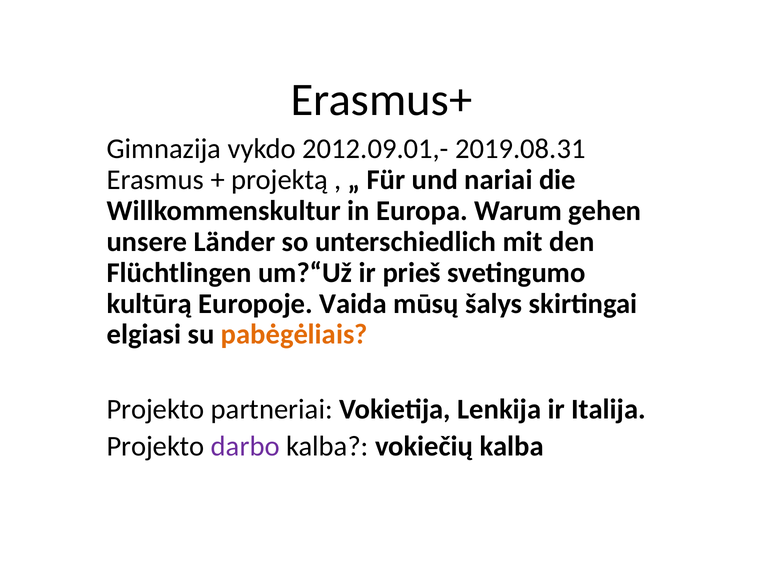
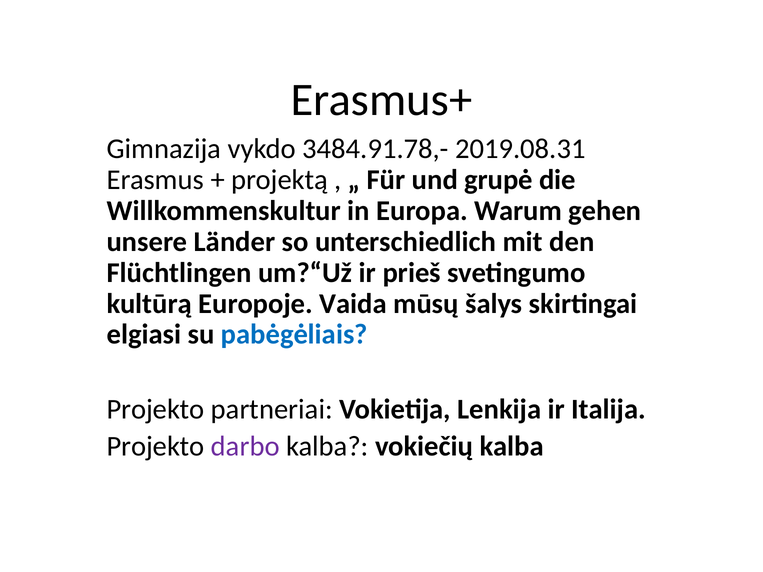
2012.09.01,-: 2012.09.01,- -> 3484.91.78,-
nariai: nariai -> grupė
pabėgėliais colour: orange -> blue
